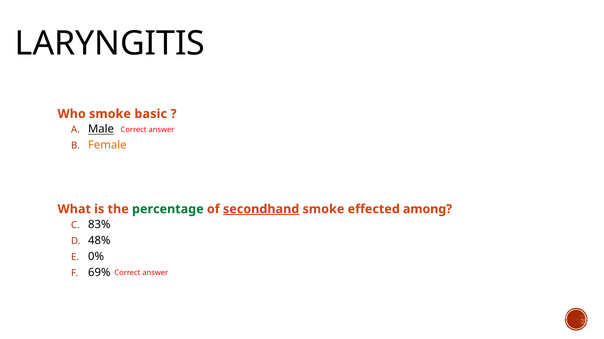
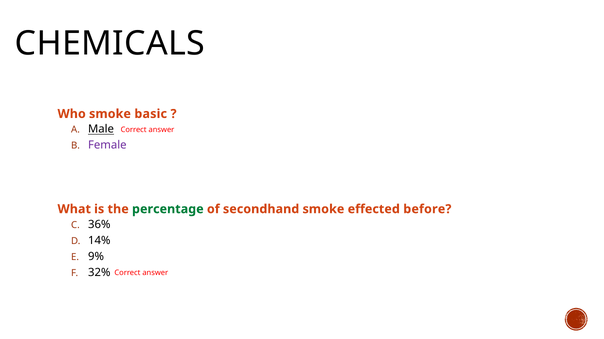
LARYNGITIS: LARYNGITIS -> CHEMICALS
Female colour: orange -> purple
secondhand underline: present -> none
among: among -> before
83%: 83% -> 36%
48%: 48% -> 14%
0%: 0% -> 9%
69%: 69% -> 32%
